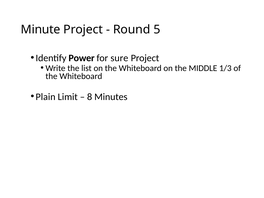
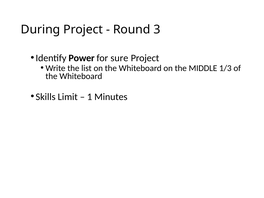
Minute: Minute -> During
5: 5 -> 3
Plain: Plain -> Skills
8: 8 -> 1
